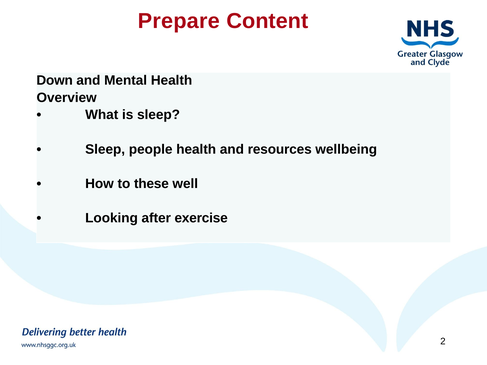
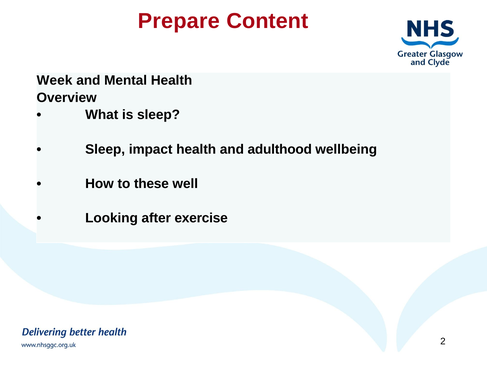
Down: Down -> Week
people: people -> impact
resources: resources -> adulthood
